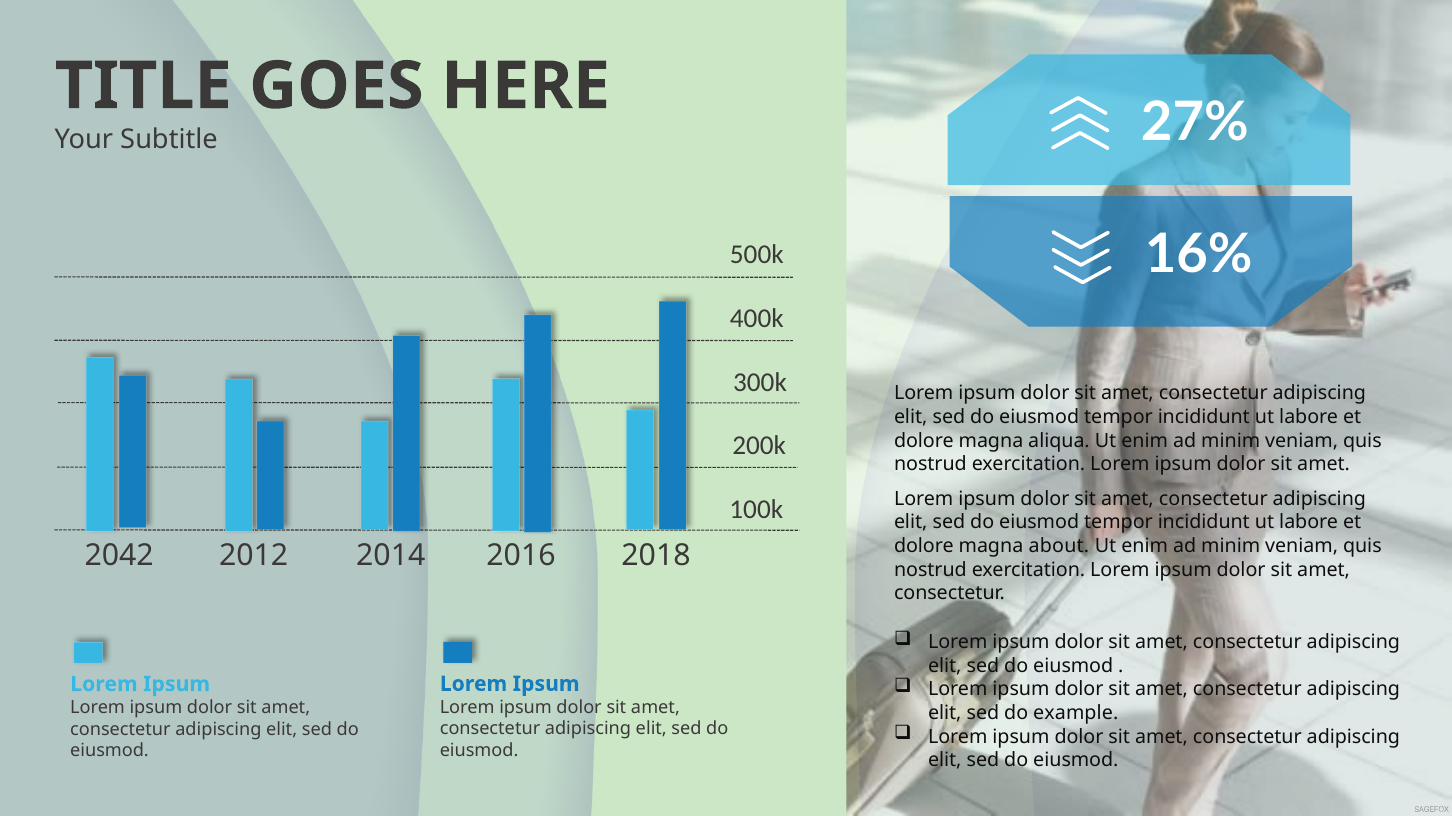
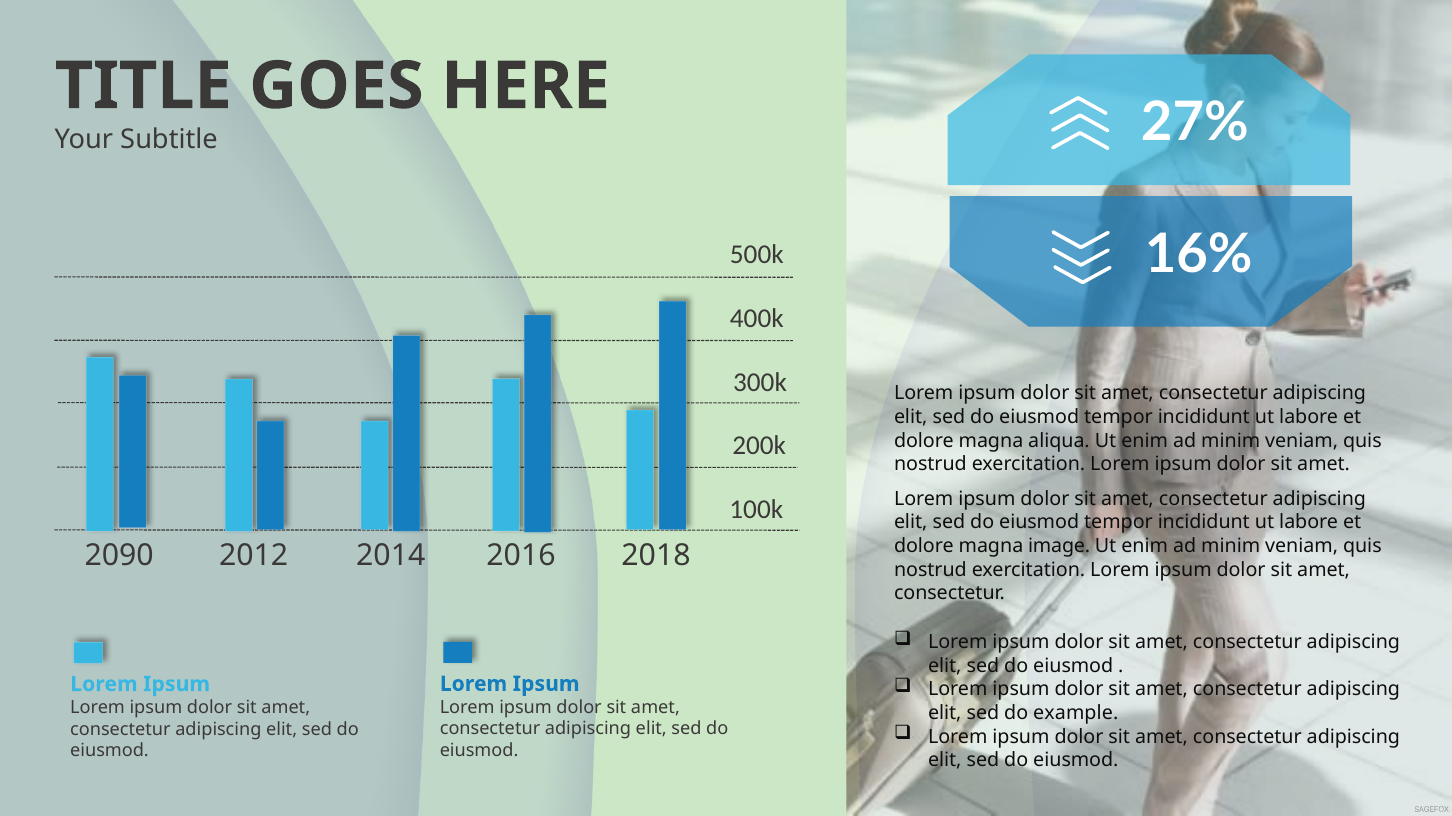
about: about -> image
2042: 2042 -> 2090
